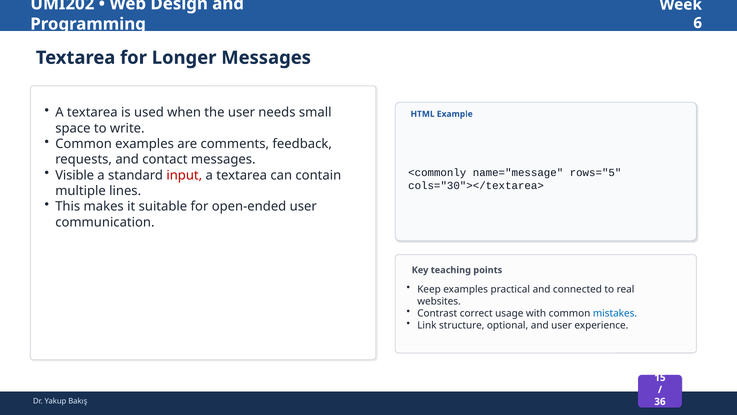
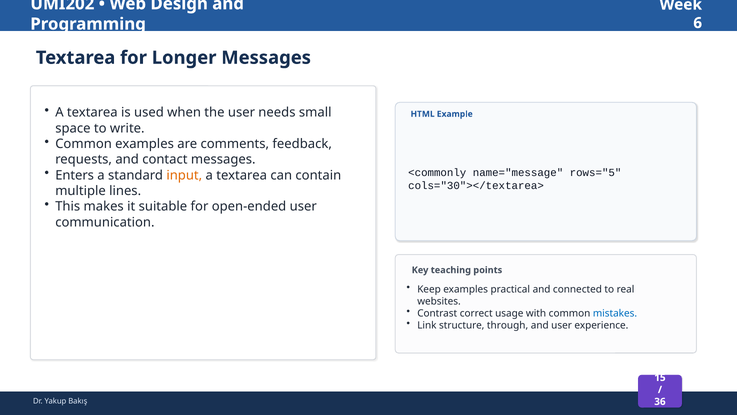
Visible: Visible -> Enters
input colour: red -> orange
optional: optional -> through
